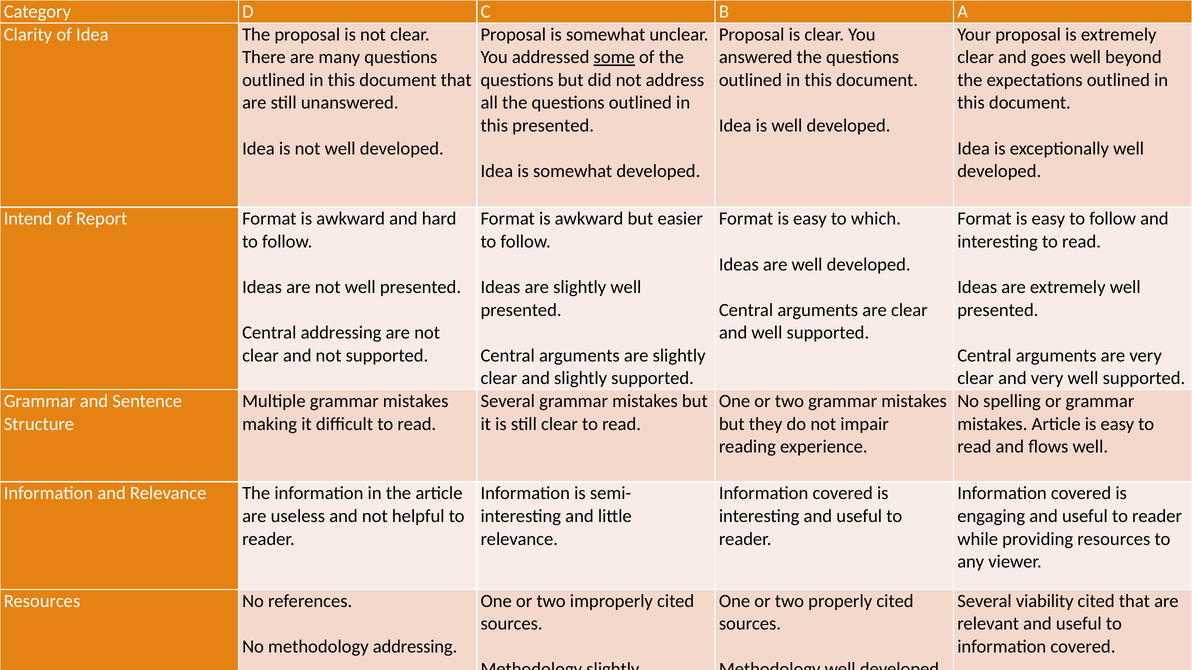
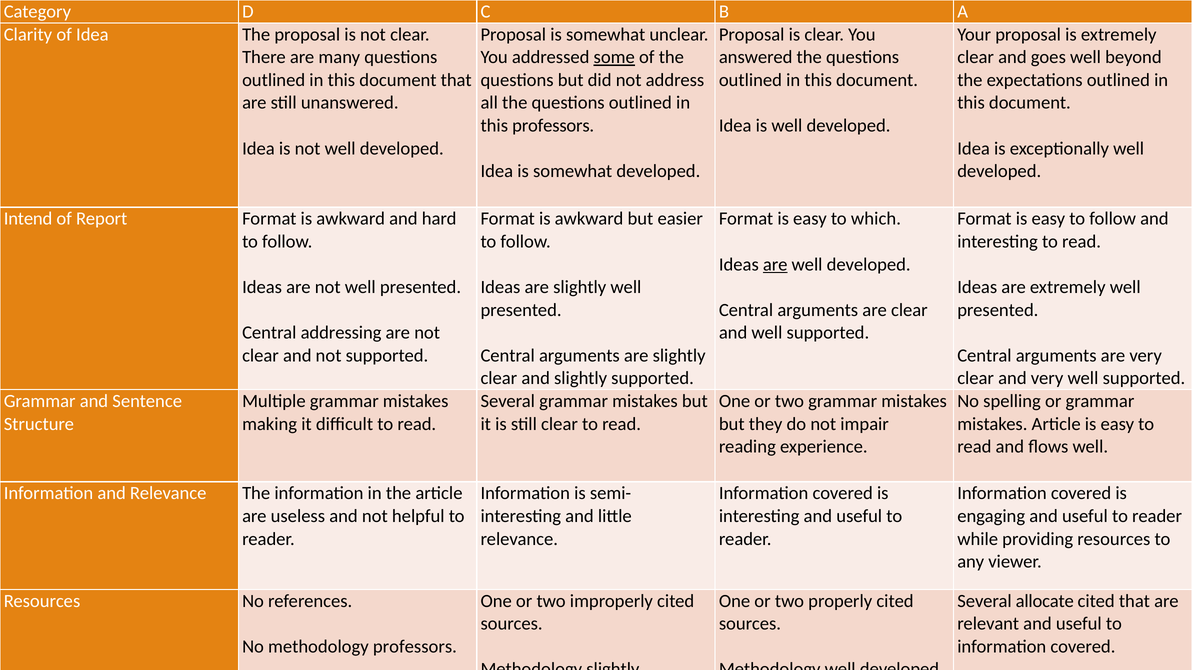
this presented: presented -> professors
are at (775, 265) underline: none -> present
viability: viability -> allocate
methodology addressing: addressing -> professors
